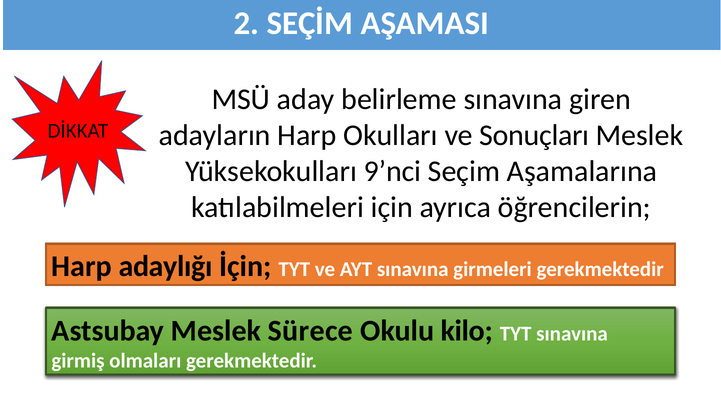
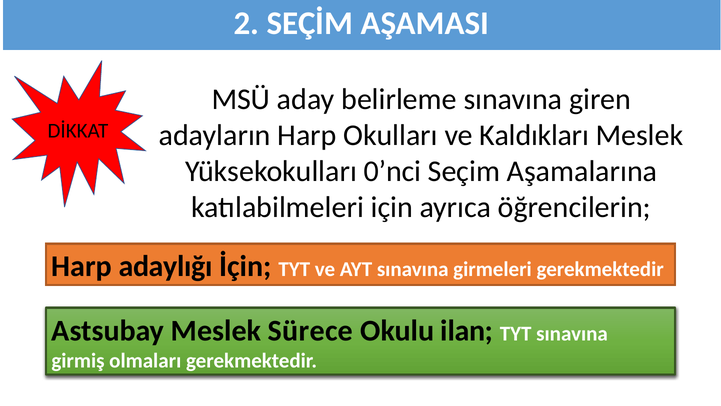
Sonuçları: Sonuçları -> Kaldıkları
9’nci: 9’nci -> 0’nci
kilo: kilo -> ilan
